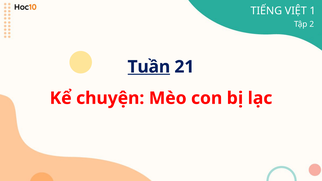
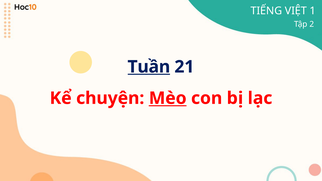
Mèo underline: none -> present
